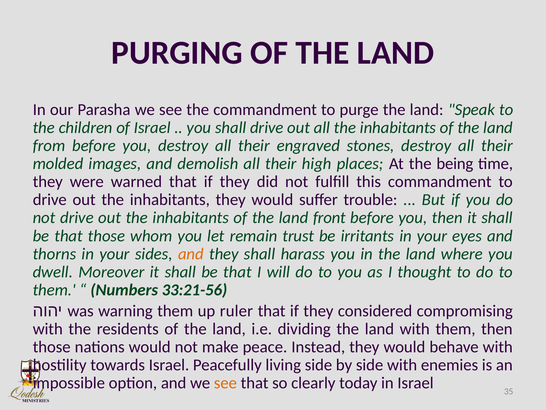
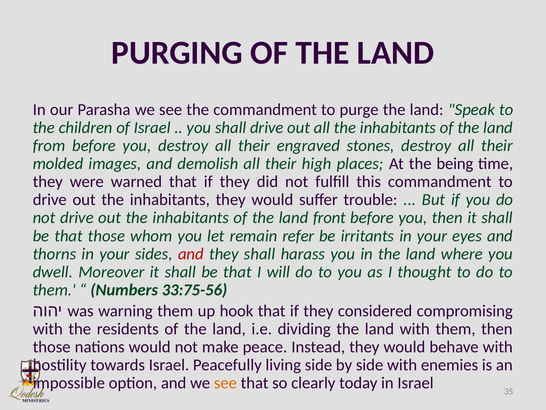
trust: trust -> refer
and at (191, 254) colour: orange -> red
33:21-56: 33:21-56 -> 33:75-56
ruler: ruler -> hook
